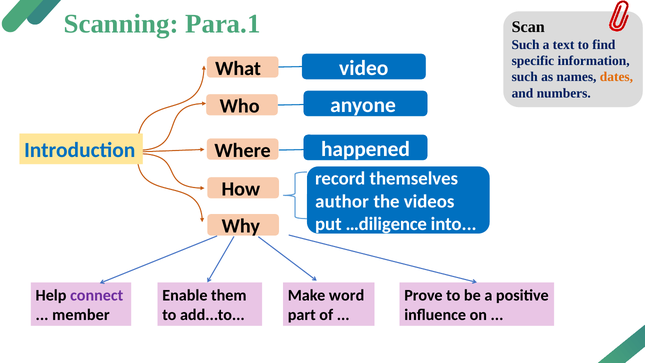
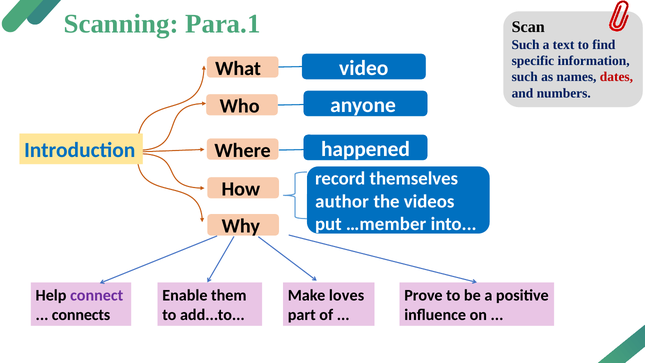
dates colour: orange -> red
…diligence: …diligence -> …member
word: word -> loves
member: member -> connects
